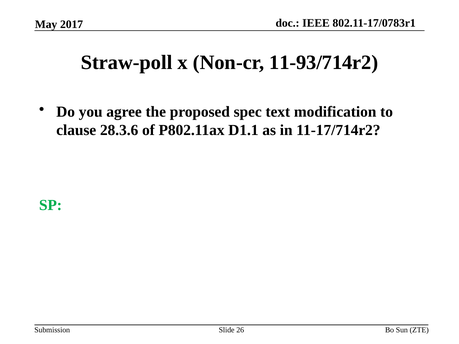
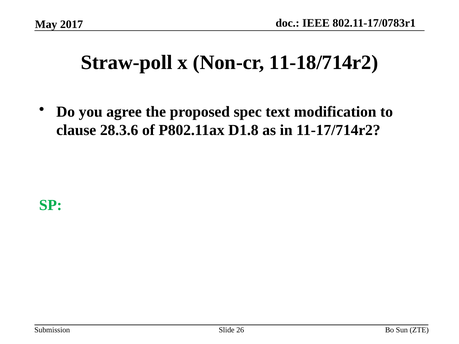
11-93/714r2: 11-93/714r2 -> 11-18/714r2
D1.1: D1.1 -> D1.8
